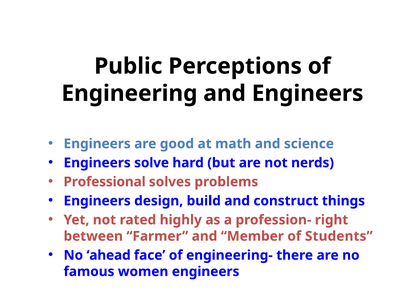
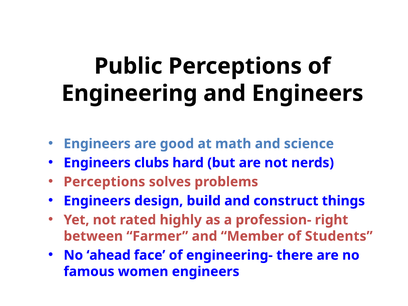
solve: solve -> clubs
Professional at (105, 182): Professional -> Perceptions
